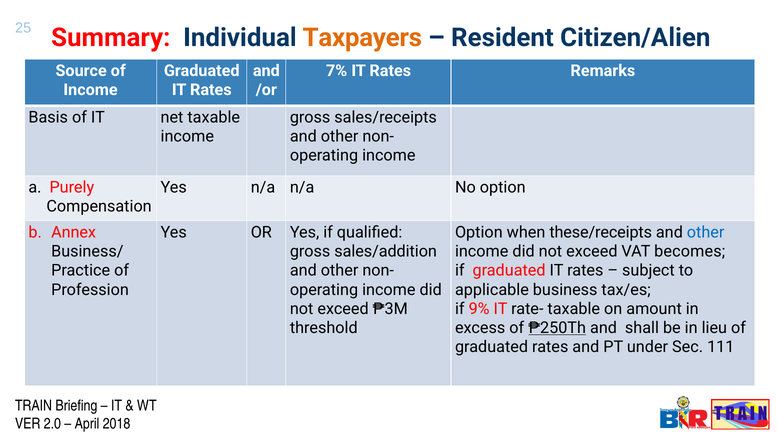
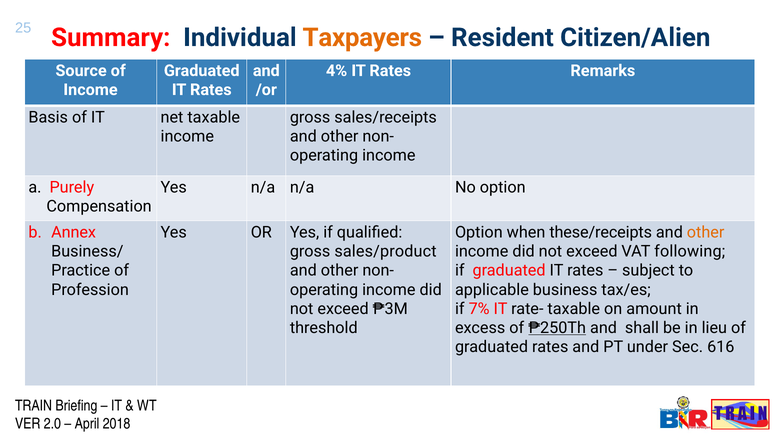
7%: 7% -> 4%
other at (706, 233) colour: blue -> orange
sales/addition: sales/addition -> sales/product
becomes: becomes -> following
9%: 9% -> 7%
111: 111 -> 616
